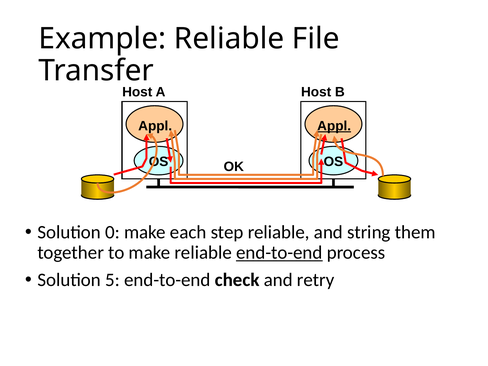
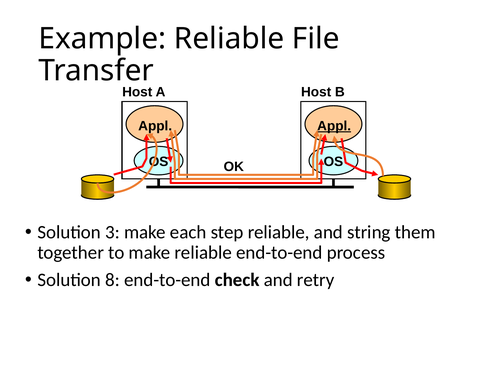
0: 0 -> 3
end-to-end at (279, 253) underline: present -> none
5: 5 -> 8
